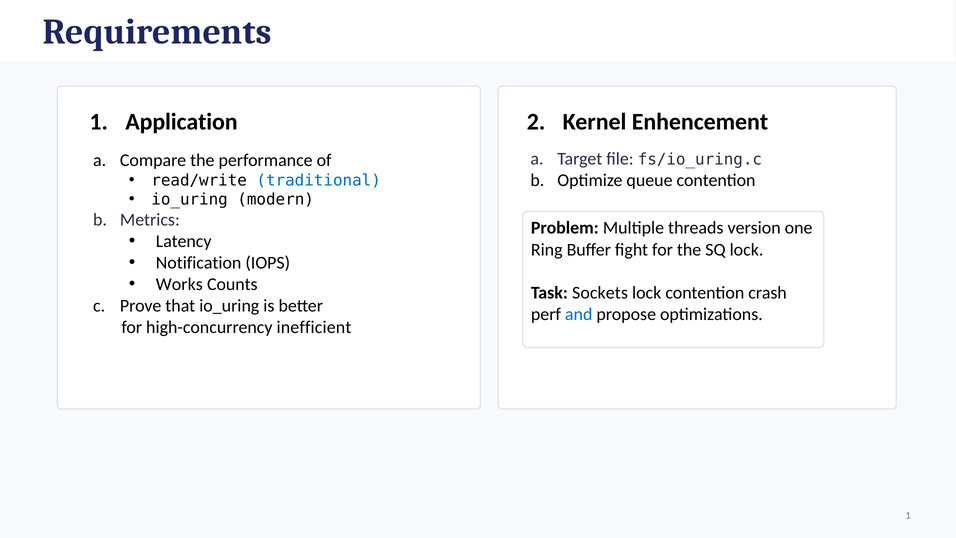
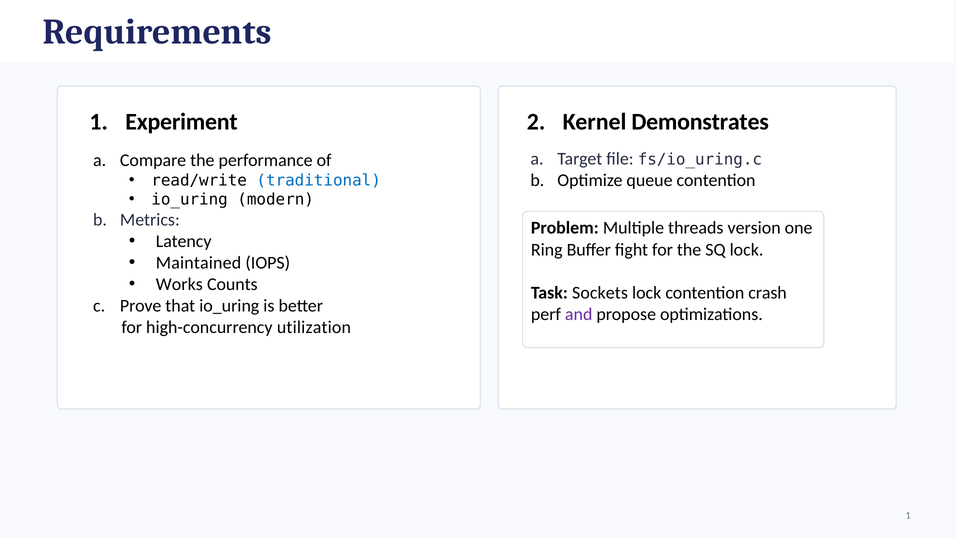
Application: Application -> Experiment
Enhencement: Enhencement -> Demonstrates
Notification: Notification -> Maintained
and colour: blue -> purple
inefficient: inefficient -> utilization
